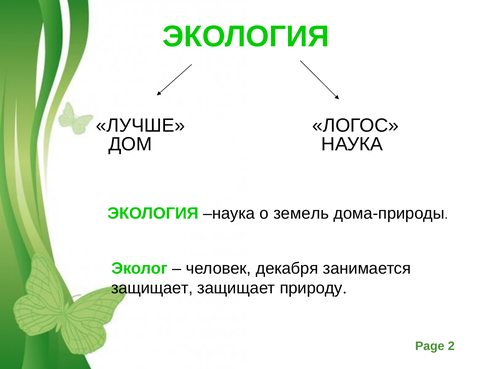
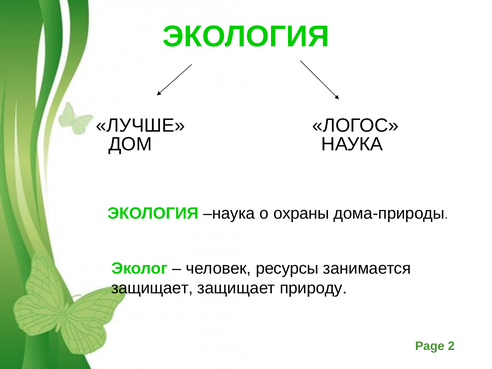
земель: земель -> охраны
декабря: декабря -> ресурсы
